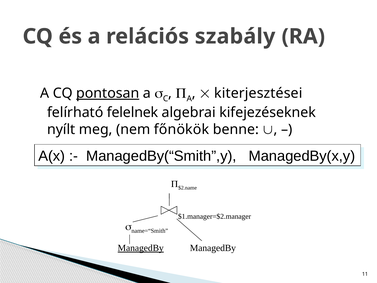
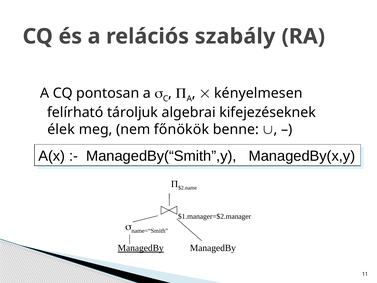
pontosan underline: present -> none
kiterjesztései: kiterjesztései -> kényelmesen
felelnek: felelnek -> tároljuk
nyílt: nyílt -> élek
